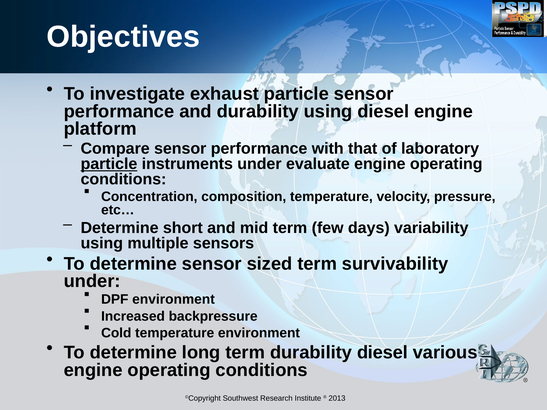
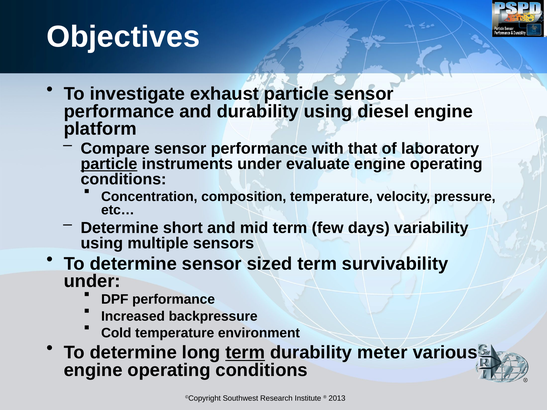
DPF environment: environment -> performance
term at (245, 353) underline: none -> present
durability diesel: diesel -> meter
